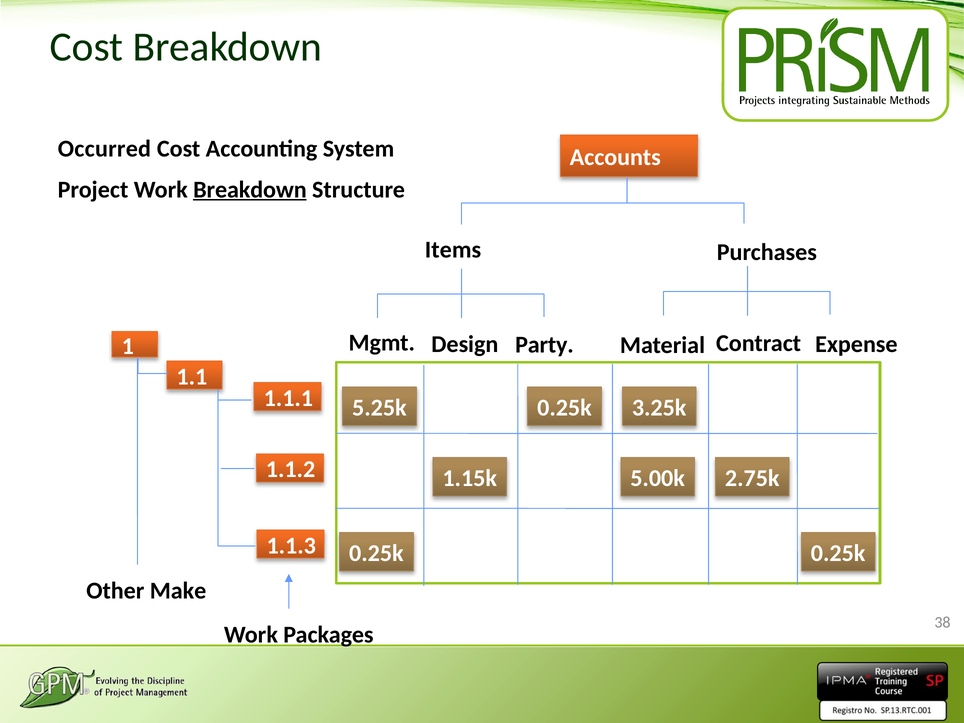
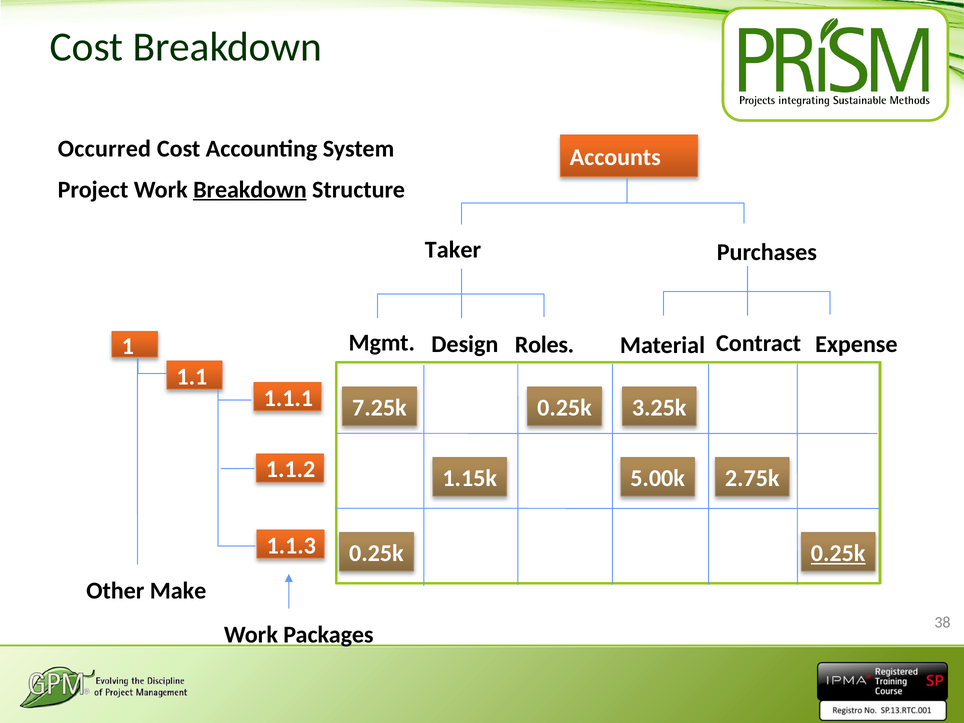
Items: Items -> Taker
Party: Party -> Roles
5.25k: 5.25k -> 7.25k
0.25k at (838, 553) underline: none -> present
